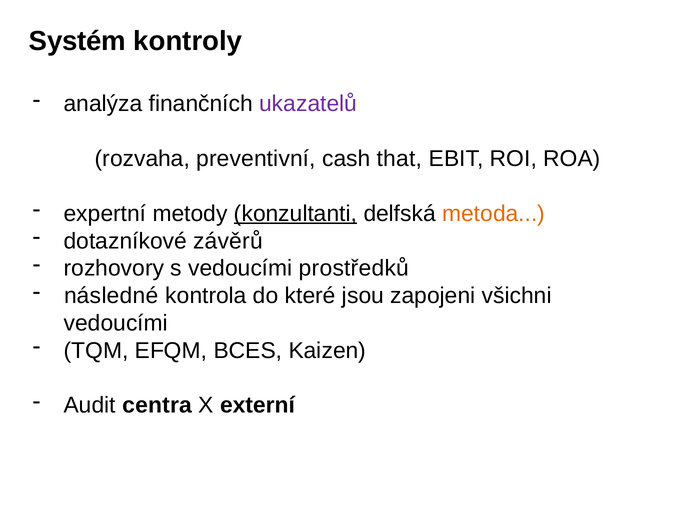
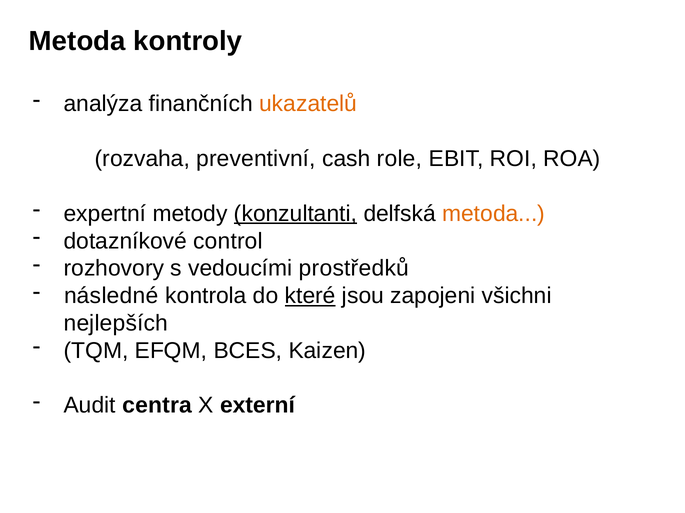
Systém at (77, 41): Systém -> Metoda
ukazatelů colour: purple -> orange
that: that -> role
závěrů: závěrů -> control
které underline: none -> present
vedoucími at (116, 324): vedoucími -> nejlepších
